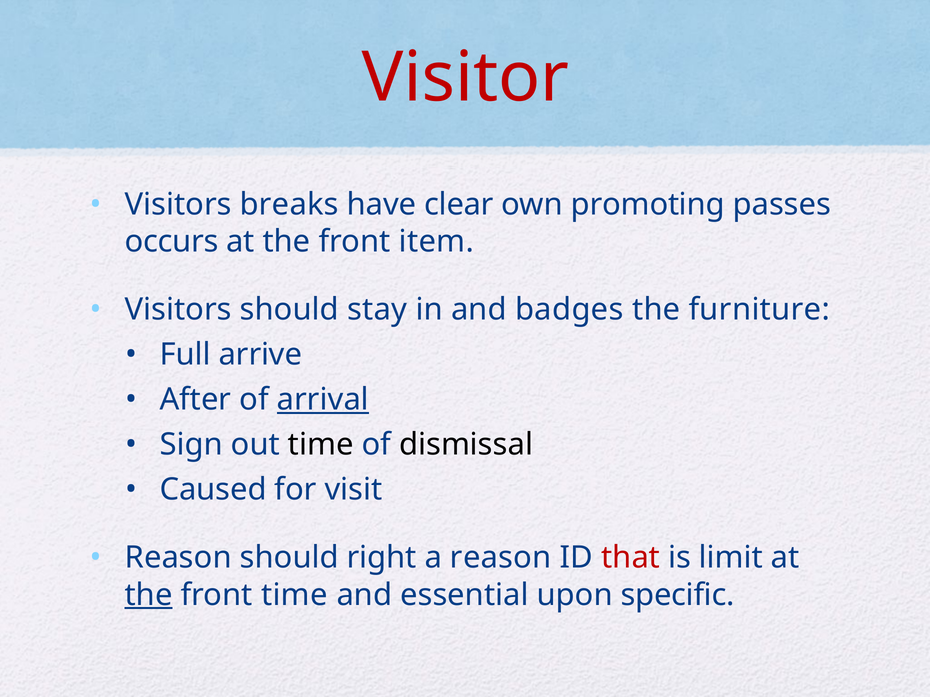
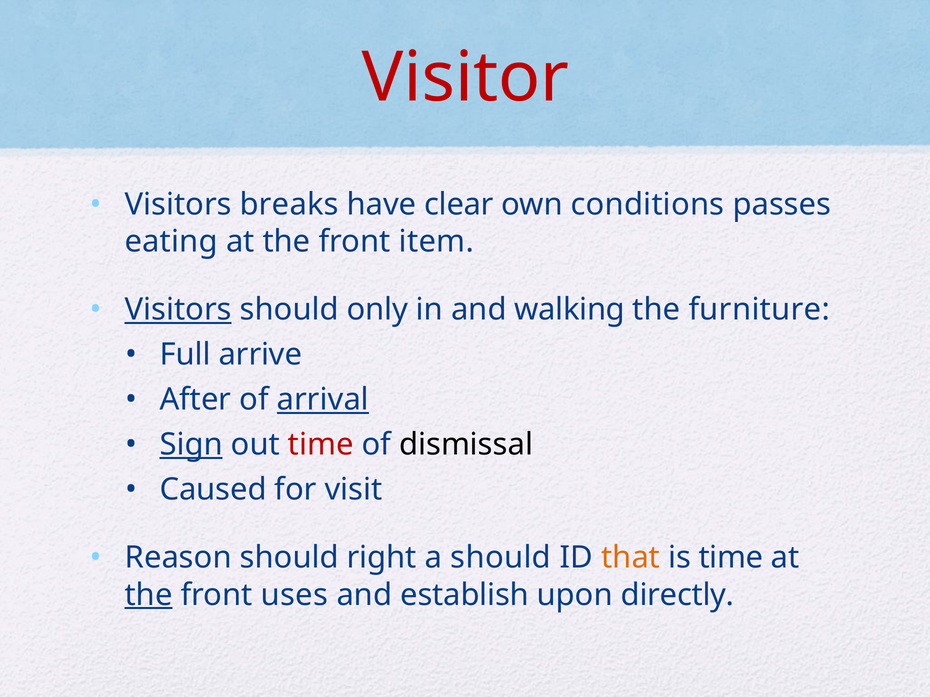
promoting: promoting -> conditions
occurs: occurs -> eating
Visitors at (178, 310) underline: none -> present
stay: stay -> only
badges: badges -> walking
Sign underline: none -> present
time at (321, 445) colour: black -> red
a reason: reason -> should
that colour: red -> orange
is limit: limit -> time
front time: time -> uses
essential: essential -> establish
specific: specific -> directly
